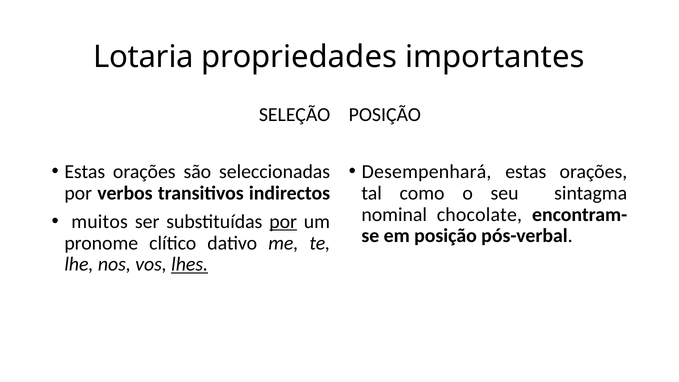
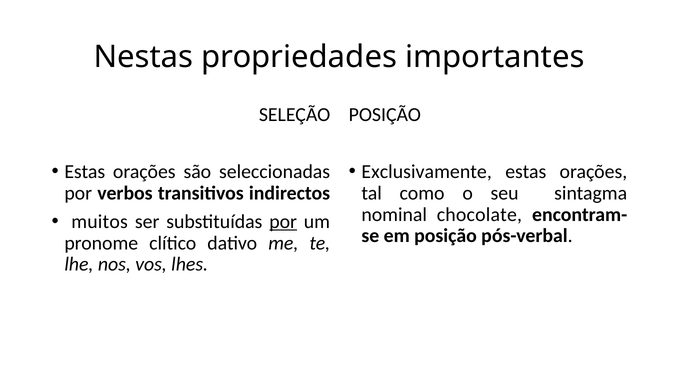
Lotaria: Lotaria -> Nestas
Desempenhará: Desempenhará -> Exclusivamente
lhes underline: present -> none
